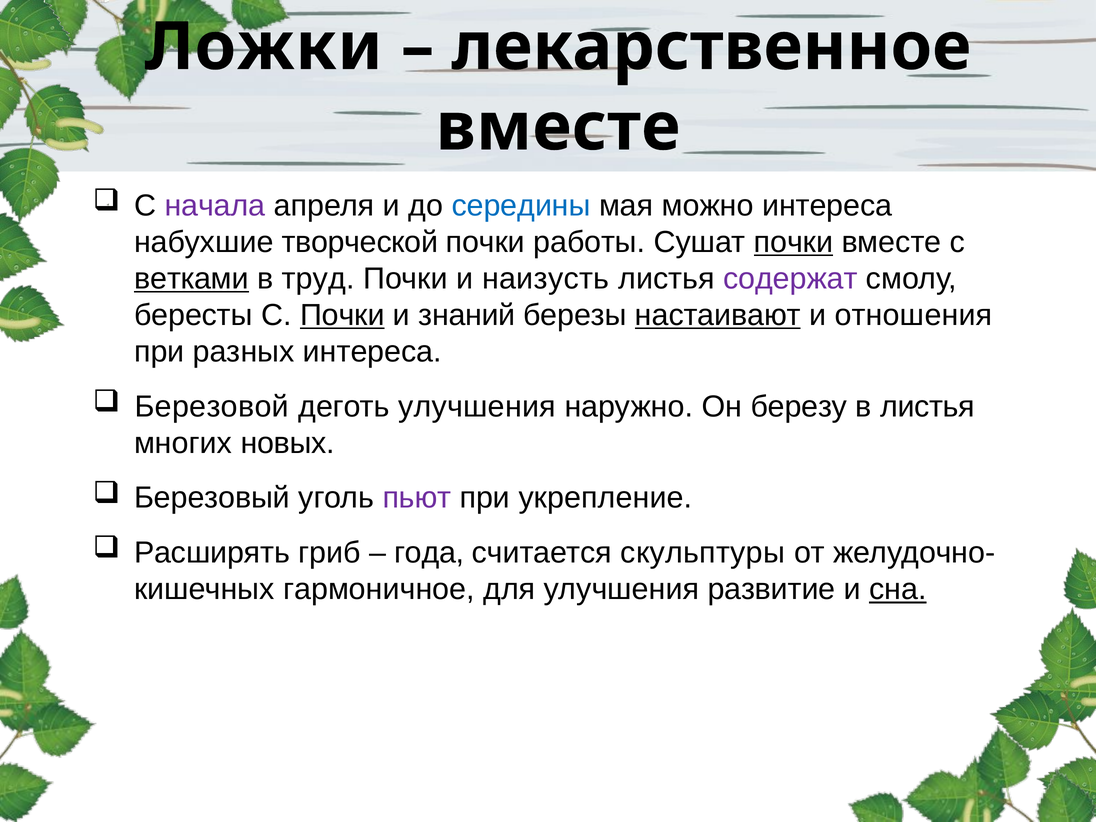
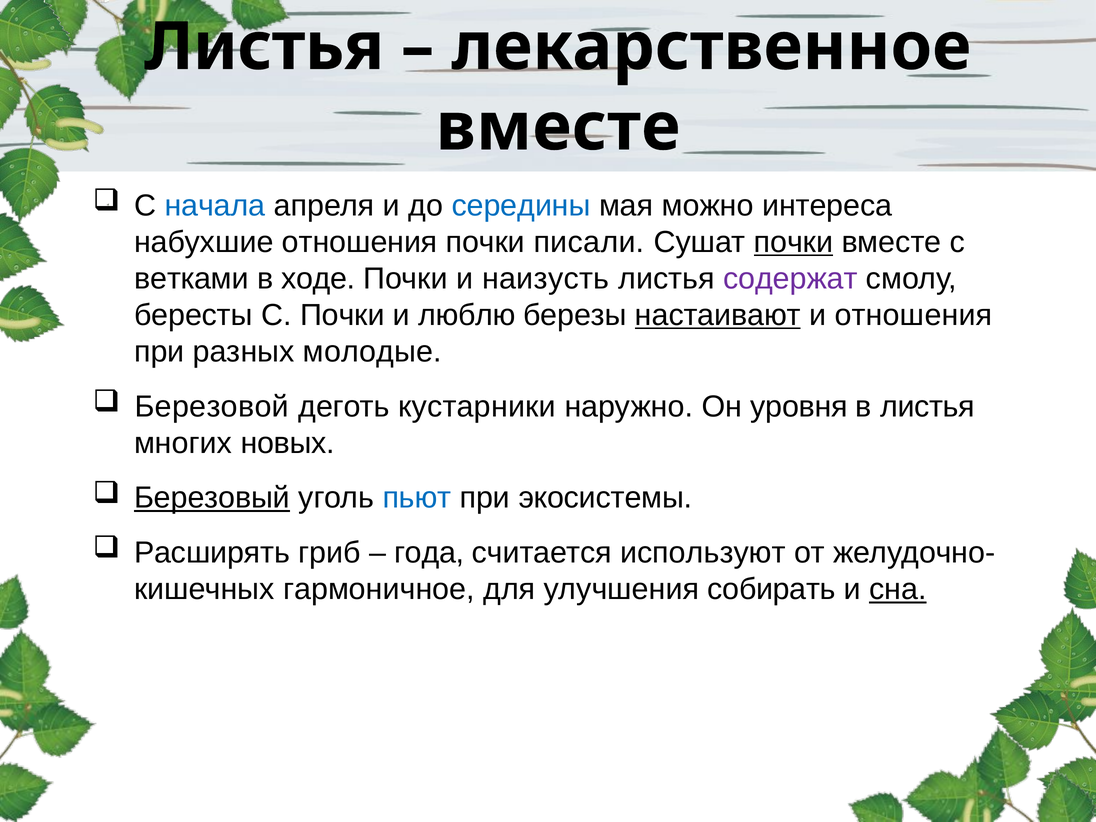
Ложки at (264, 47): Ложки -> Листья
начала colour: purple -> blue
набухшие творческой: творческой -> отношения
работы: работы -> писали
ветками underline: present -> none
труд: труд -> ходе
Почки at (342, 315) underline: present -> none
знаний: знаний -> люблю
разных интереса: интереса -> молодые
деготь улучшения: улучшения -> кустарники
березу: березу -> уровня
Березовый underline: none -> present
пьют colour: purple -> blue
укрепление: укрепление -> экосистемы
скульптуры: скульптуры -> используют
развитие: развитие -> собирать
